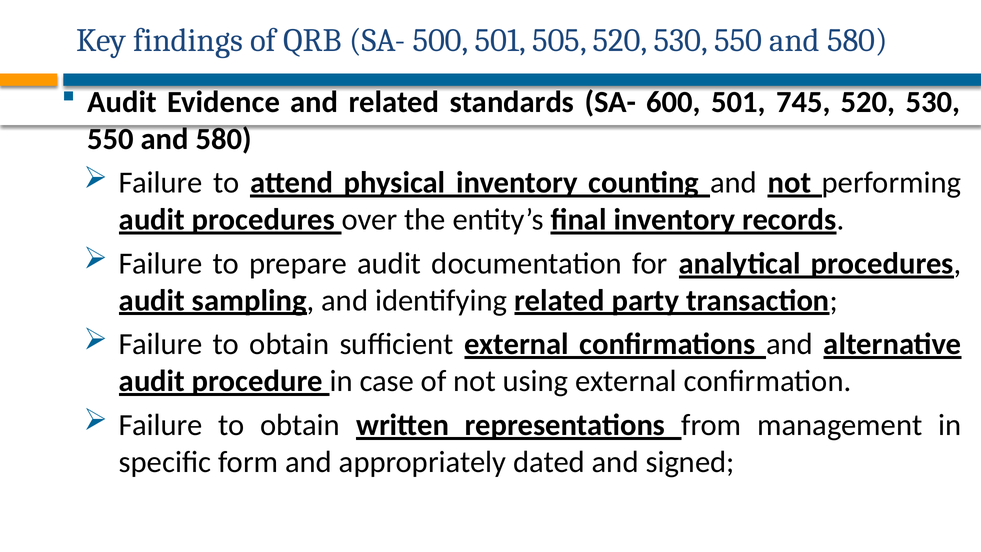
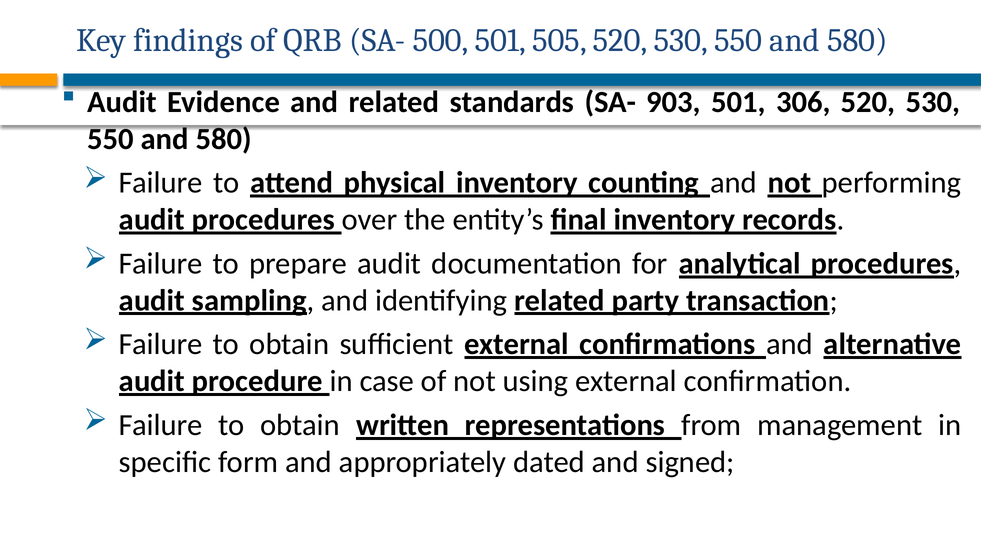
600: 600 -> 903
745: 745 -> 306
